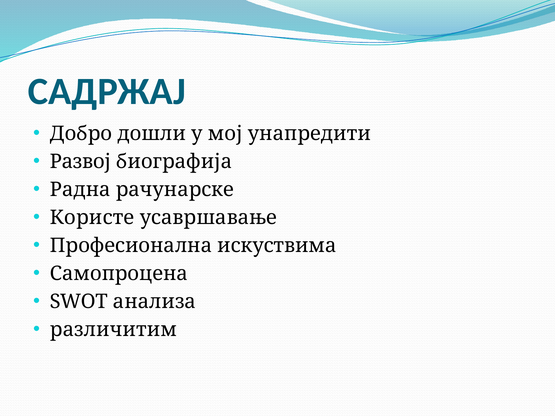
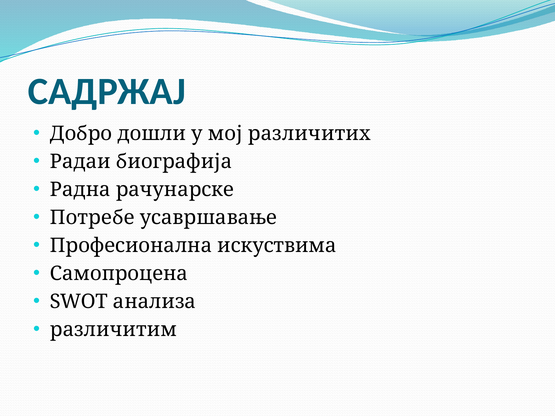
унапредити: унапредити -> различитих
Развој: Развој -> Радаи
Користе: Користе -> Потребе
